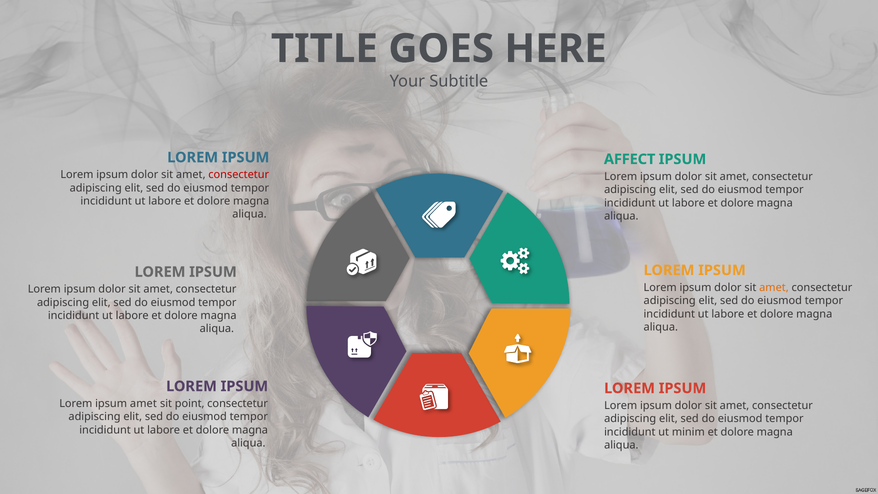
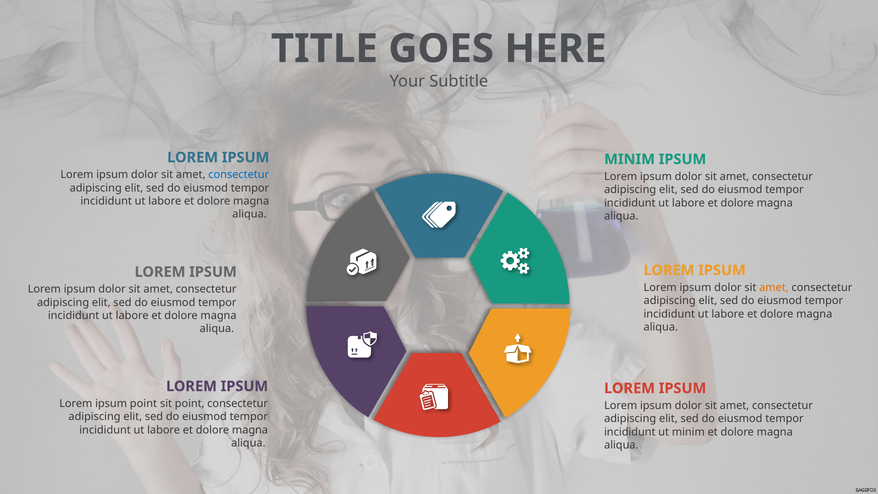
AFFECT at (630, 159): AFFECT -> MINIM
consectetur at (239, 175) colour: red -> blue
ipsum amet: amet -> point
